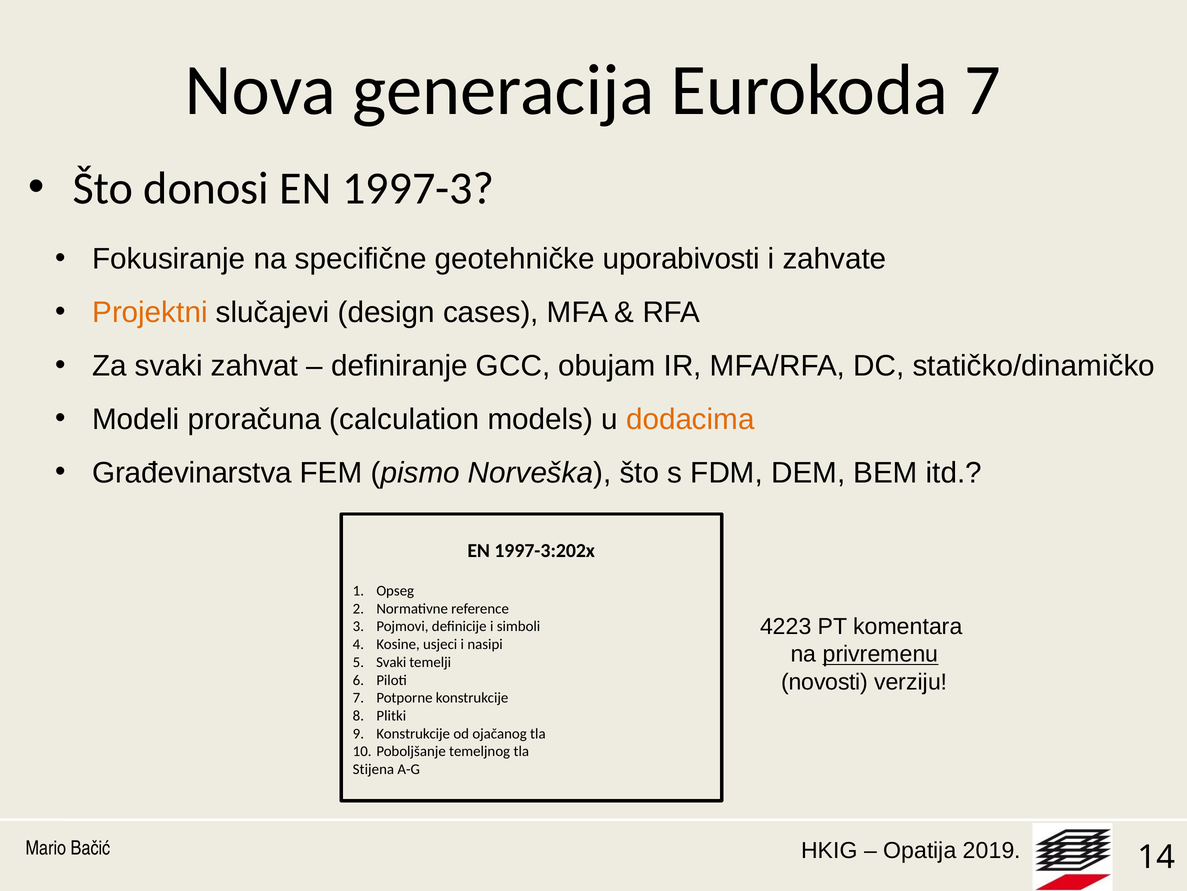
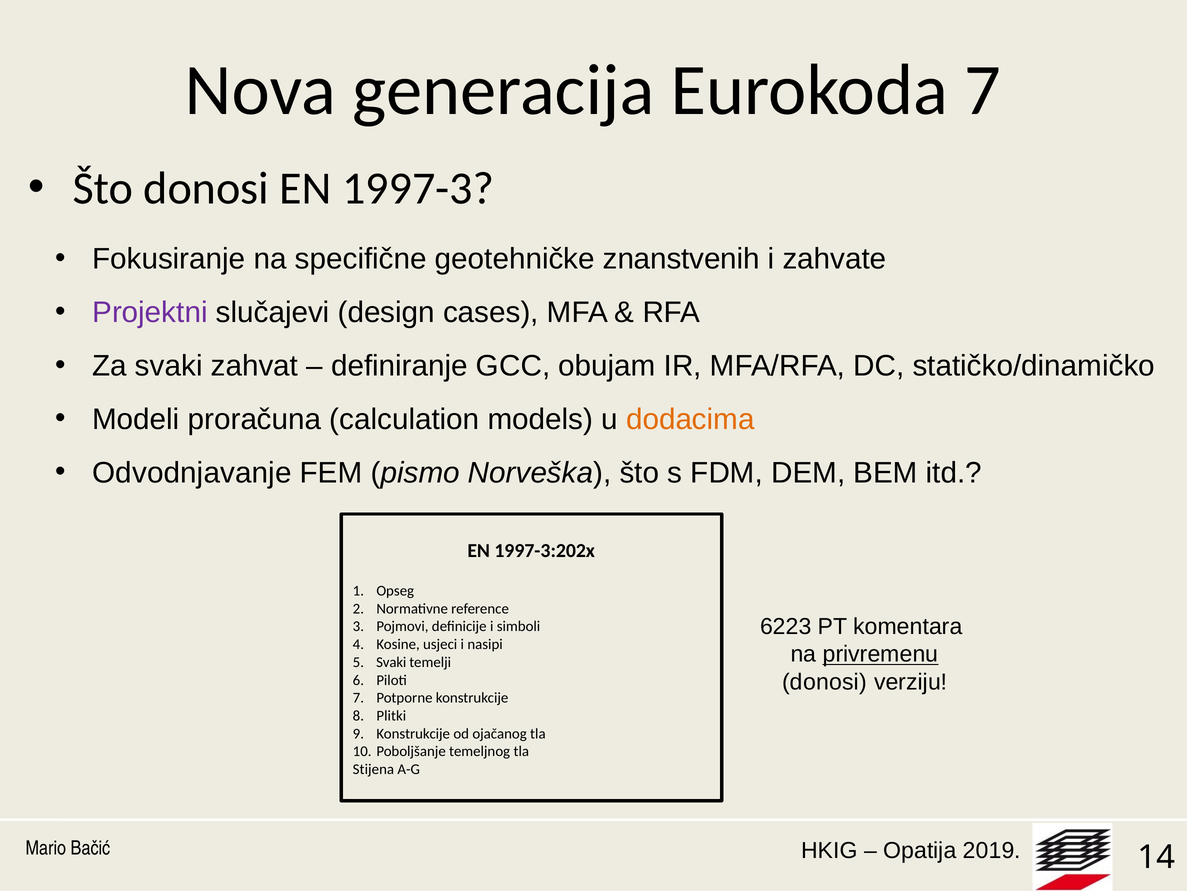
uporabivosti: uporabivosti -> znanstvenih
Projektni colour: orange -> purple
Građevinarstva: Građevinarstva -> Odvodnjavanje
4223: 4223 -> 6223
novosti at (825, 681): novosti -> donosi
